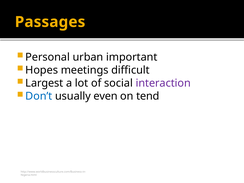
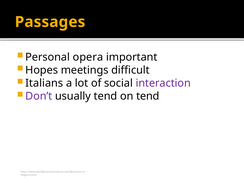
urban: urban -> opera
Largest: Largest -> Italians
Don’t colour: blue -> purple
usually even: even -> tend
